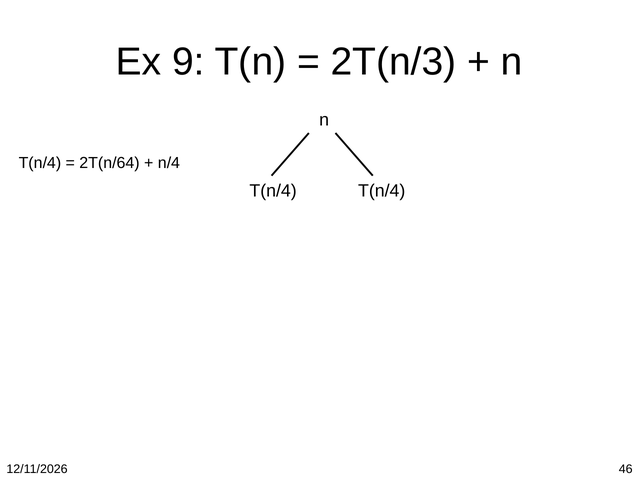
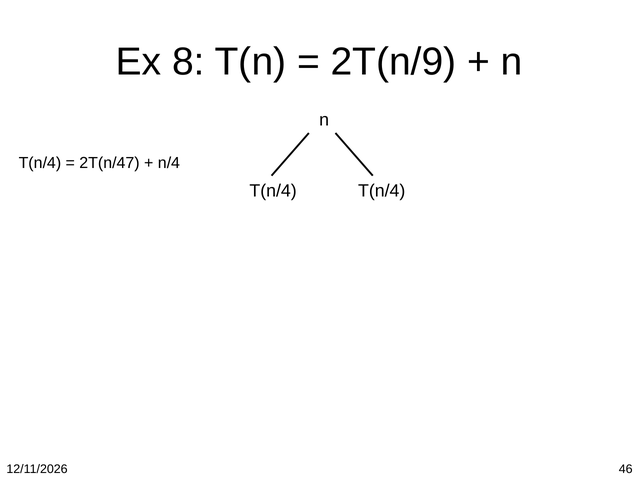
9: 9 -> 8
2T(n/3: 2T(n/3 -> 2T(n/9
2T(n/64: 2T(n/64 -> 2T(n/47
